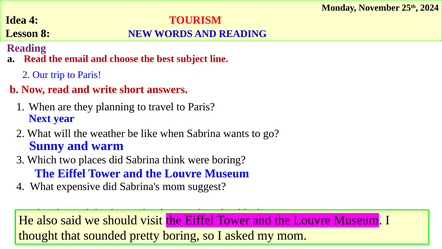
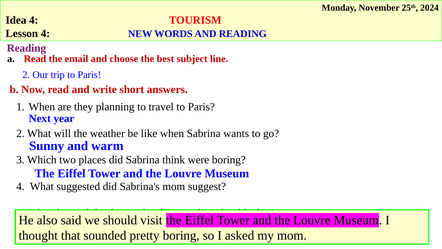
Lesson 8: 8 -> 4
expensive: expensive -> suggested
